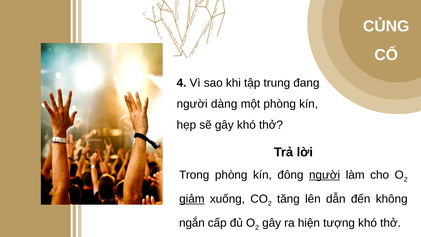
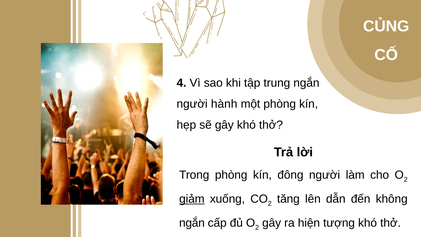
trung đang: đang -> ngắn
dàng: dàng -> hành
người at (325, 175) underline: present -> none
